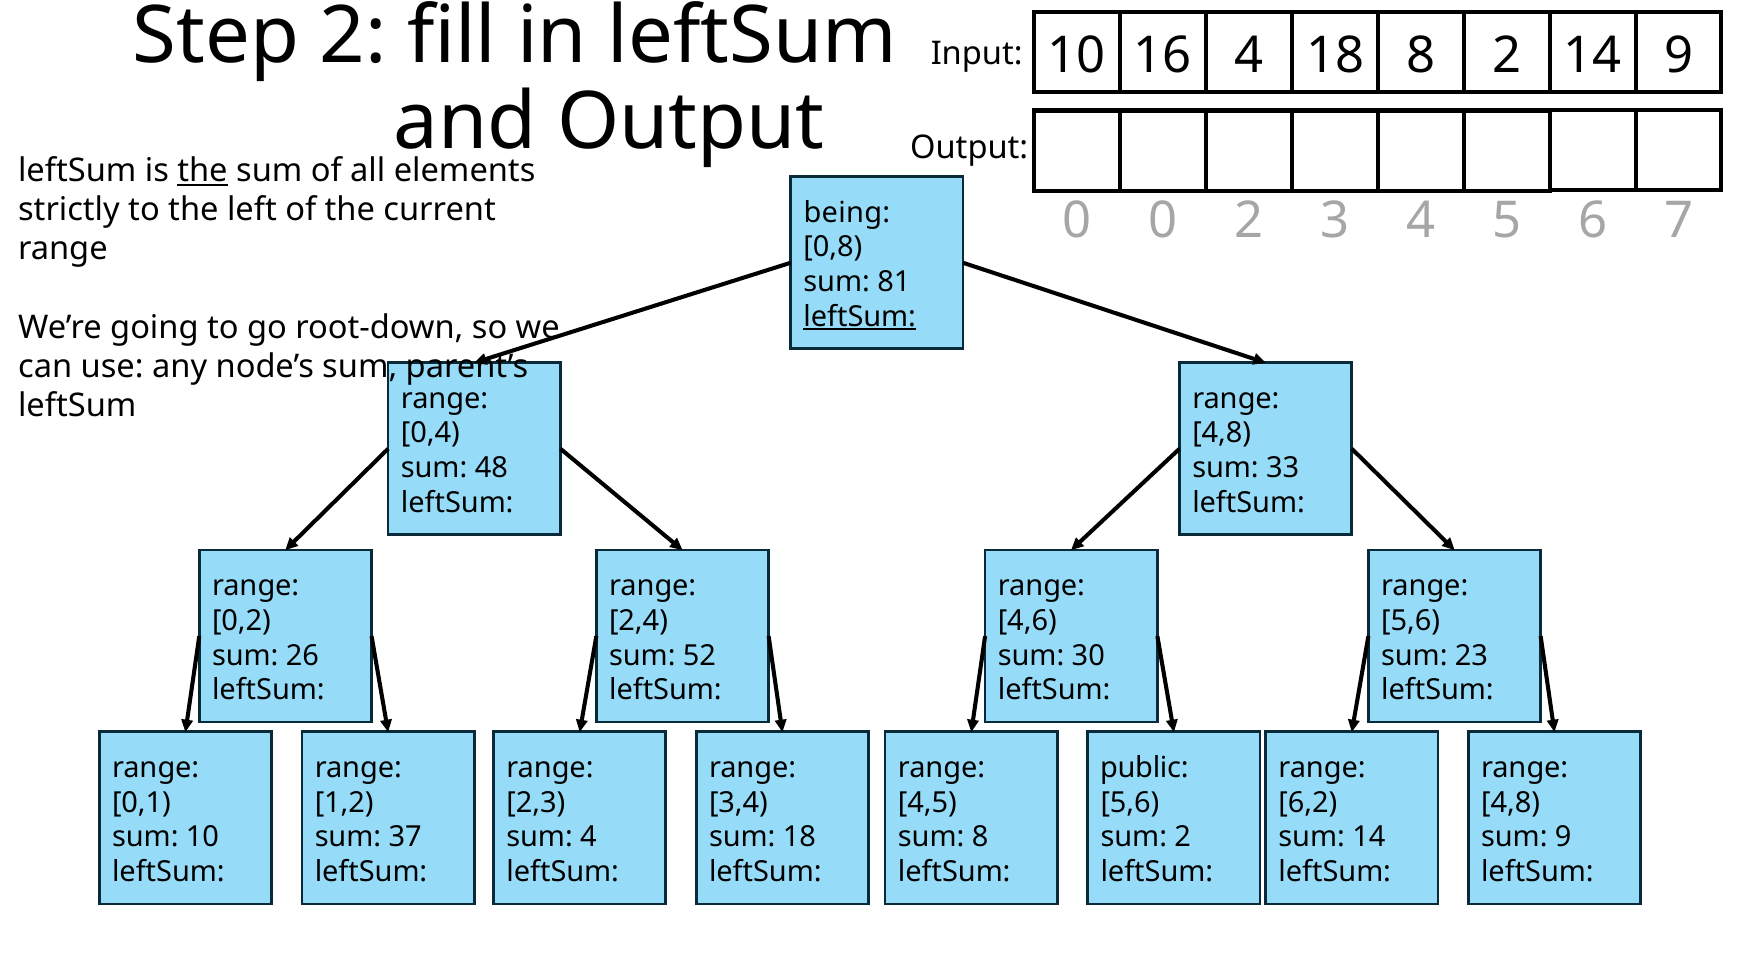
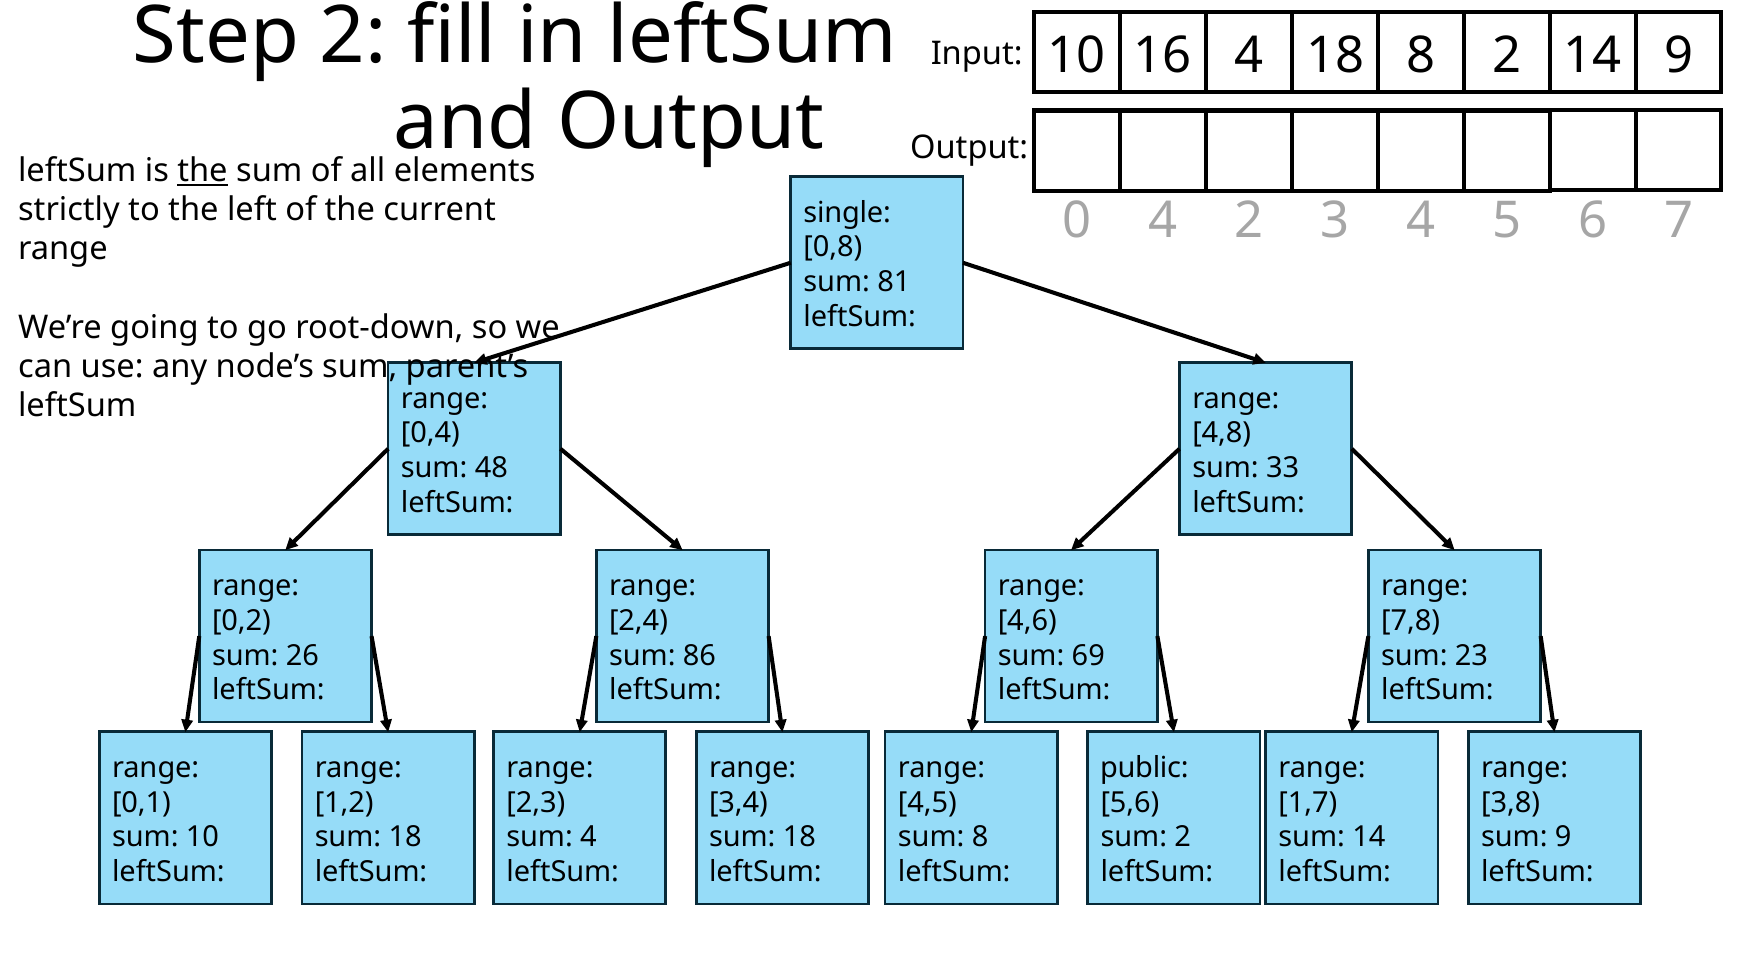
being: being -> single
0 0: 0 -> 4
leftSum at (860, 317) underline: present -> none
5,6 at (1411, 621): 5,6 -> 7,8
52: 52 -> 86
30: 30 -> 69
6,2: 6,2 -> 1,7
4,8 at (1511, 803): 4,8 -> 3,8
37 at (405, 838): 37 -> 18
